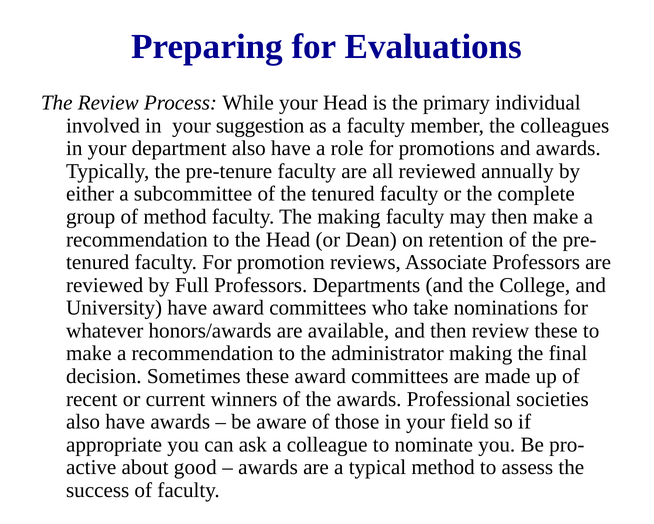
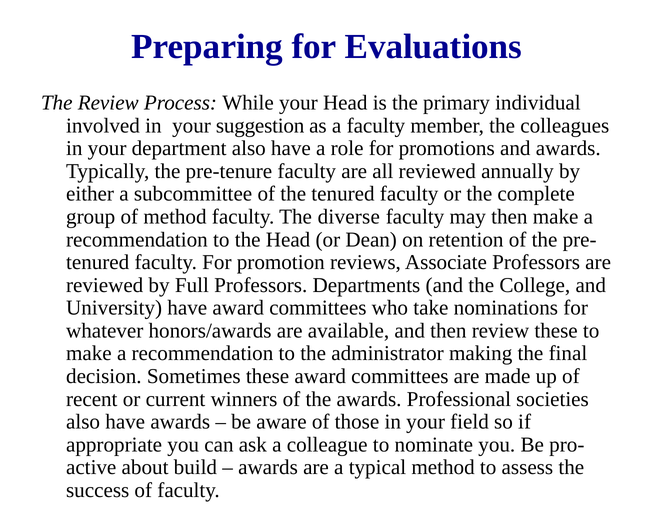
The making: making -> diverse
good: good -> build
